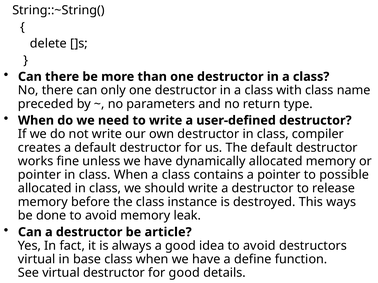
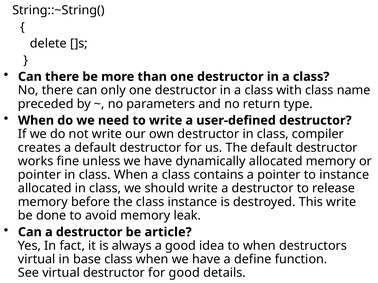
to possible: possible -> instance
This ways: ways -> write
idea to avoid: avoid -> when
